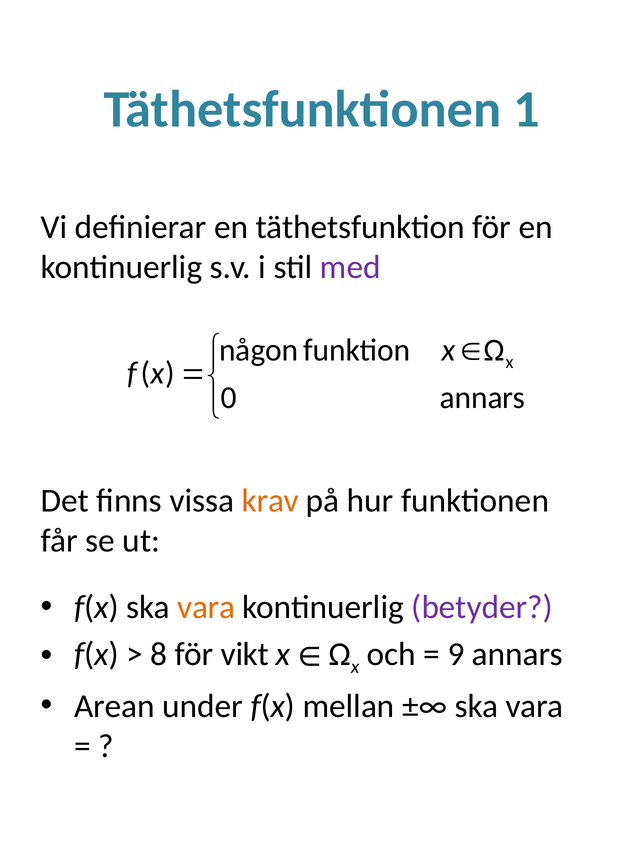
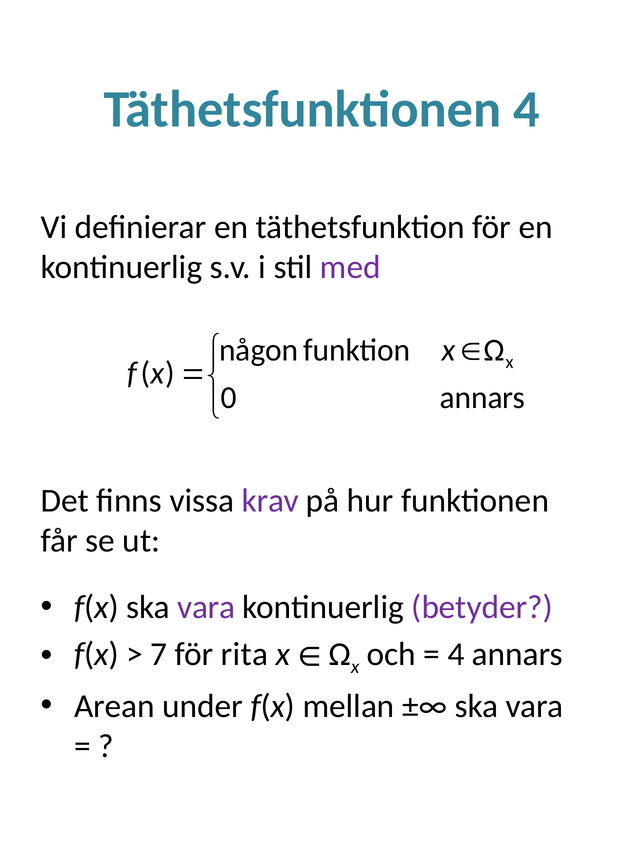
Täthetsfunktionen 1: 1 -> 4
krav colour: orange -> purple
vara at (206, 607) colour: orange -> purple
8: 8 -> 7
vikt: vikt -> rita
9 at (456, 654): 9 -> 4
